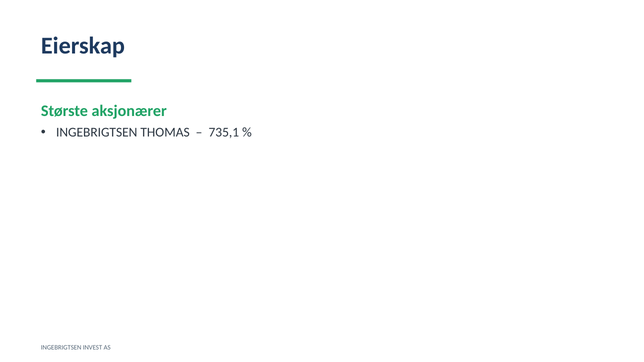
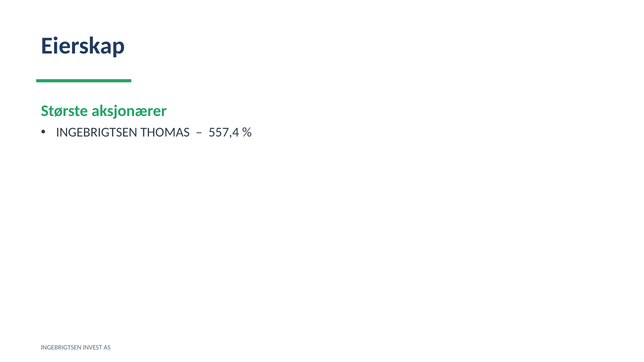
735,1: 735,1 -> 557,4
